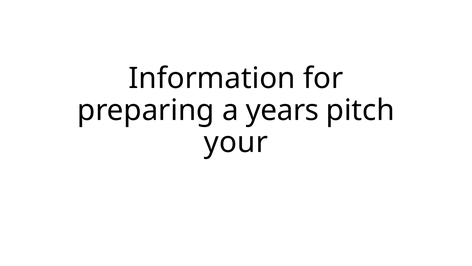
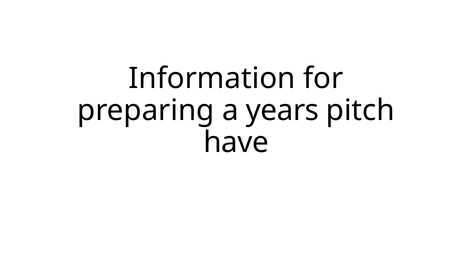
your: your -> have
